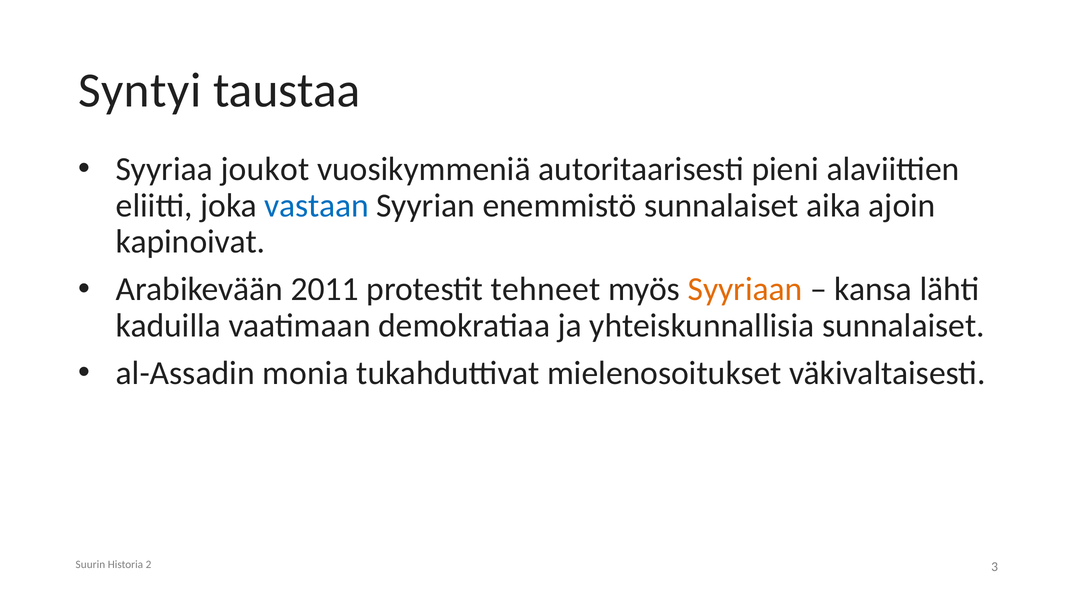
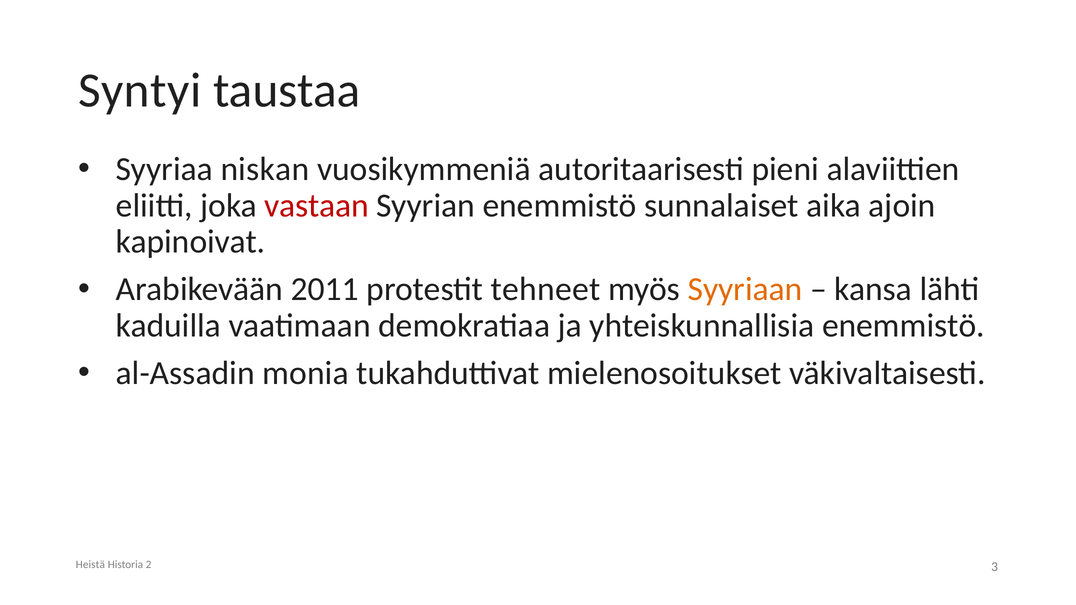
joukot: joukot -> niskan
vastaan colour: blue -> red
yhteiskunnallisia sunnalaiset: sunnalaiset -> enemmistö
Suurin: Suurin -> Heistä
